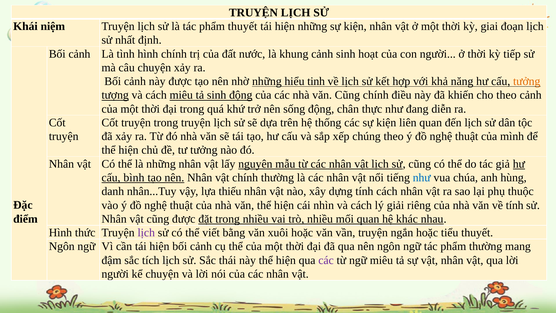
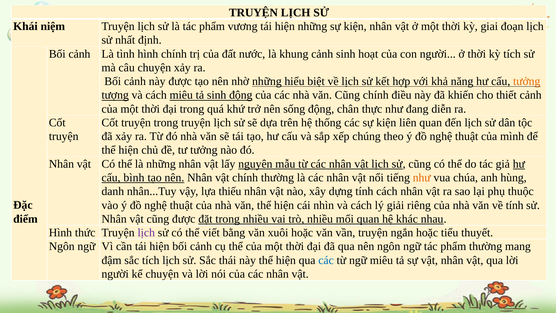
phẩm thuyết: thuyết -> vương
kỳ tiếp: tiếp -> tích
tinh: tinh -> biệt
cho theo: theo -> thiết
như at (422, 178) colour: blue -> orange
các at (326, 260) colour: purple -> blue
